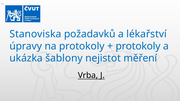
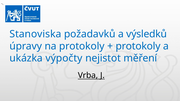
lékařství: lékařství -> výsledků
šablony: šablony -> výpočty
